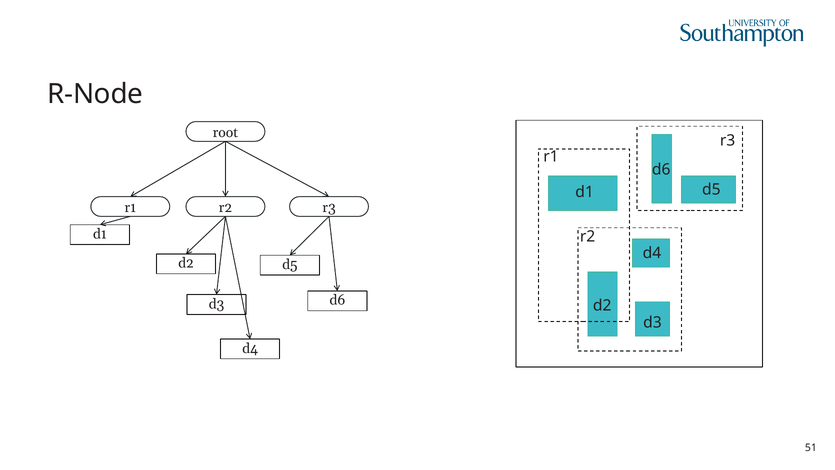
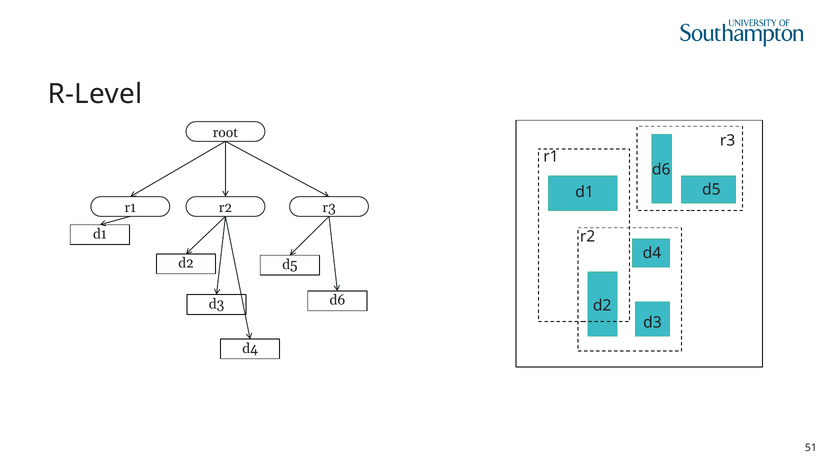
R-Node: R-Node -> R-Level
